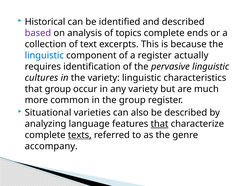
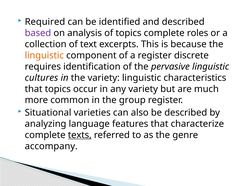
Historical: Historical -> Required
ends: ends -> roles
linguistic at (44, 55) colour: blue -> orange
actually: actually -> discrete
that group: group -> topics
that at (160, 124) underline: present -> none
